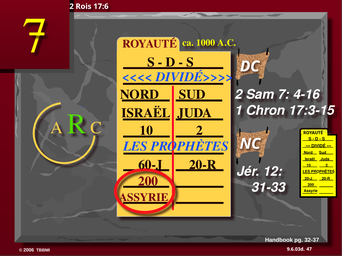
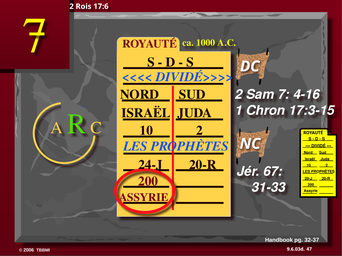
60-J: 60-J -> 24-J
12: 12 -> 67
